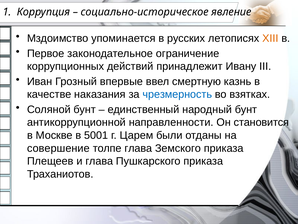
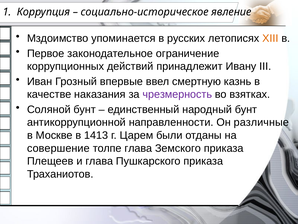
чрезмерность colour: blue -> purple
становится: становится -> различные
5001: 5001 -> 1413
